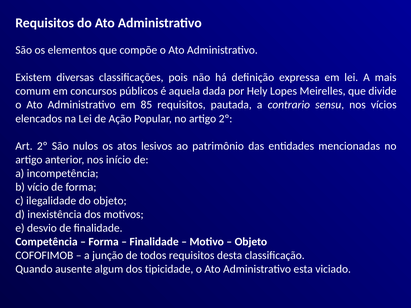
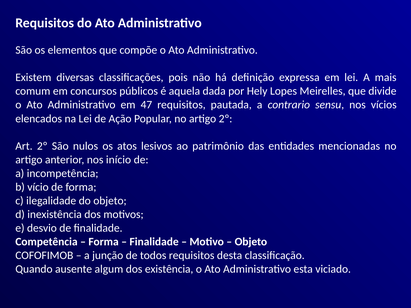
85: 85 -> 47
tipicidade: tipicidade -> existência
